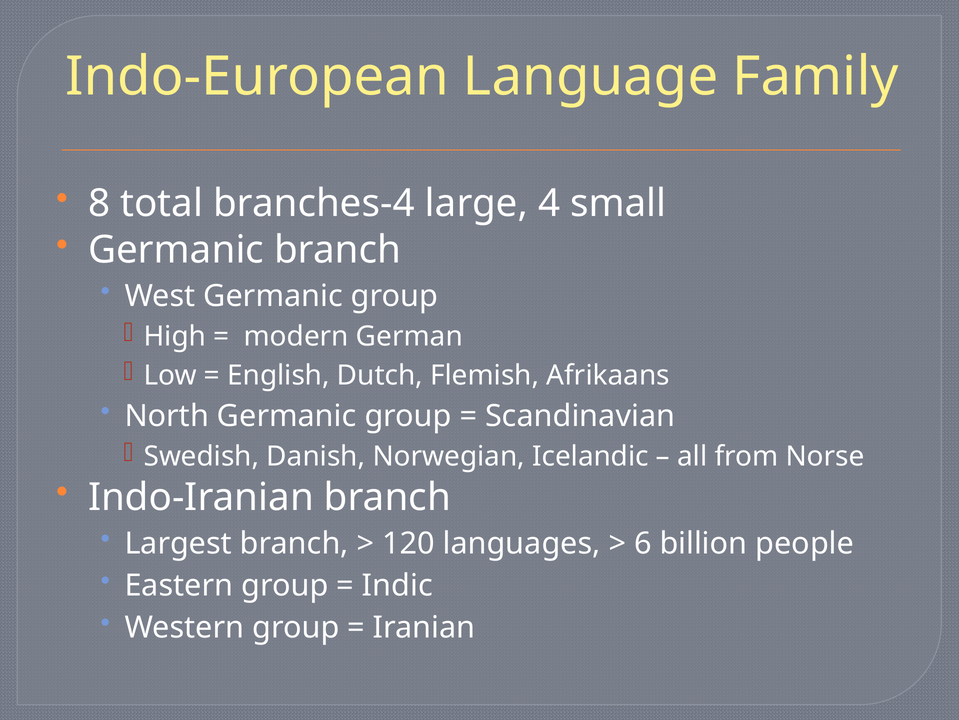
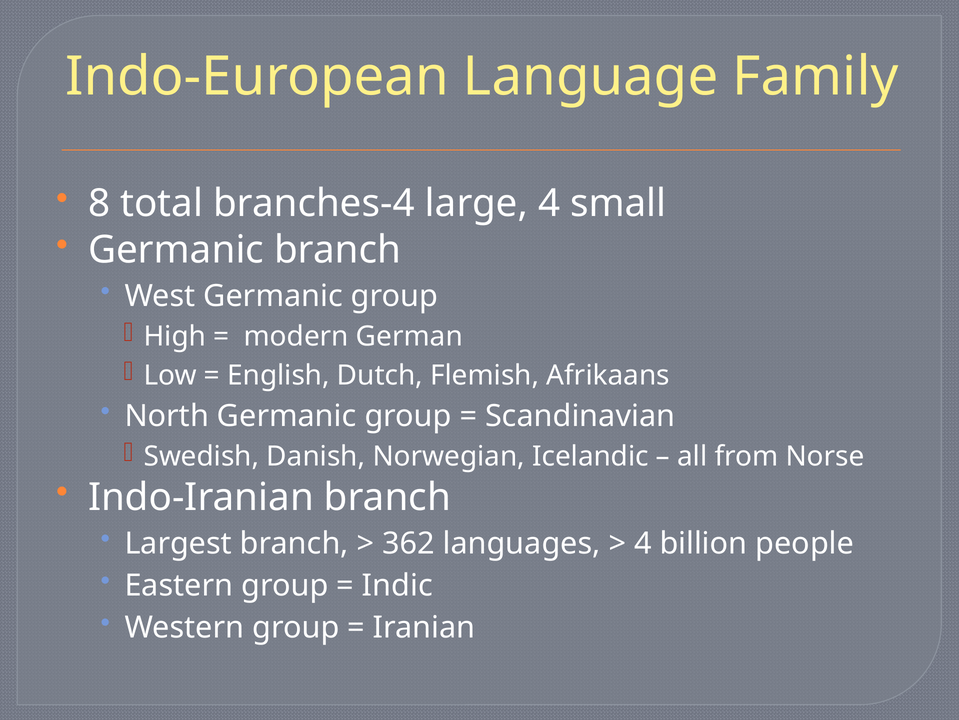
120: 120 -> 362
6 at (643, 543): 6 -> 4
